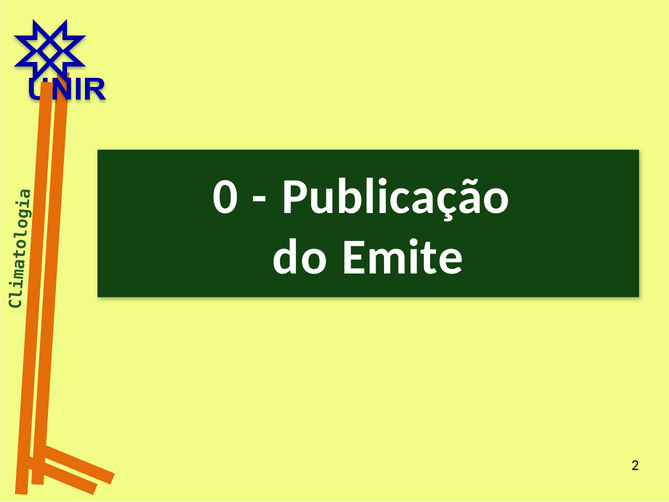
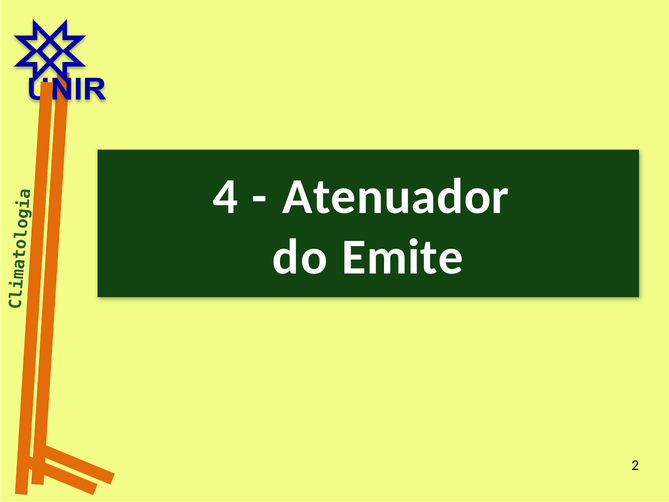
0: 0 -> 4
Publicação: Publicação -> Atenuador
